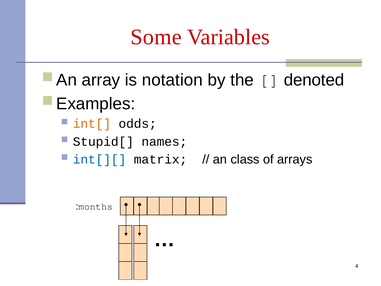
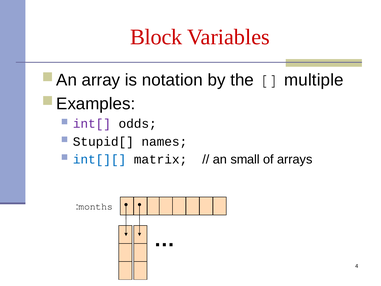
Some: Some -> Block
denoted: denoted -> multiple
int[ colour: orange -> purple
class: class -> small
